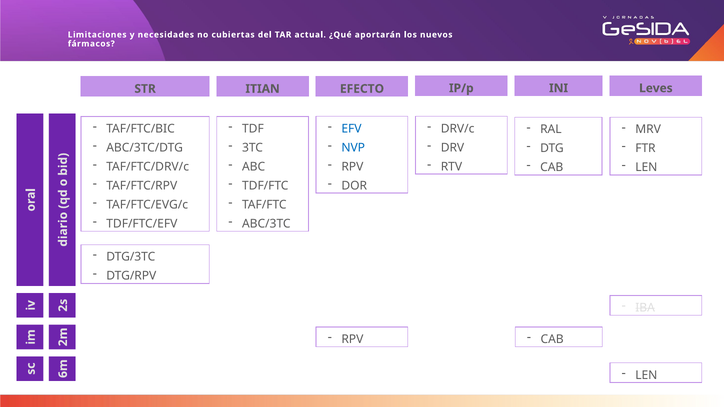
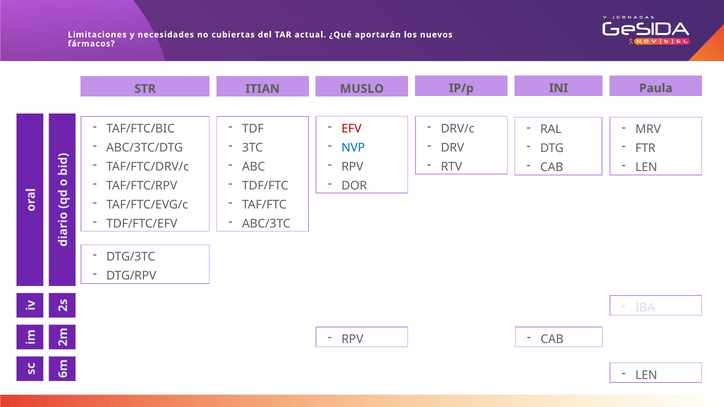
EFECTO: EFECTO -> MUSLO
Leves: Leves -> Paula
EFV colour: blue -> red
